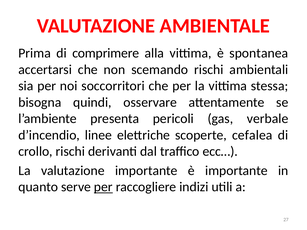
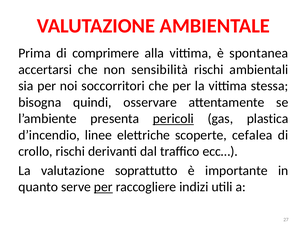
scemando: scemando -> sensibilità
pericoli underline: none -> present
verbale: verbale -> plastica
valutazione importante: importante -> soprattutto
